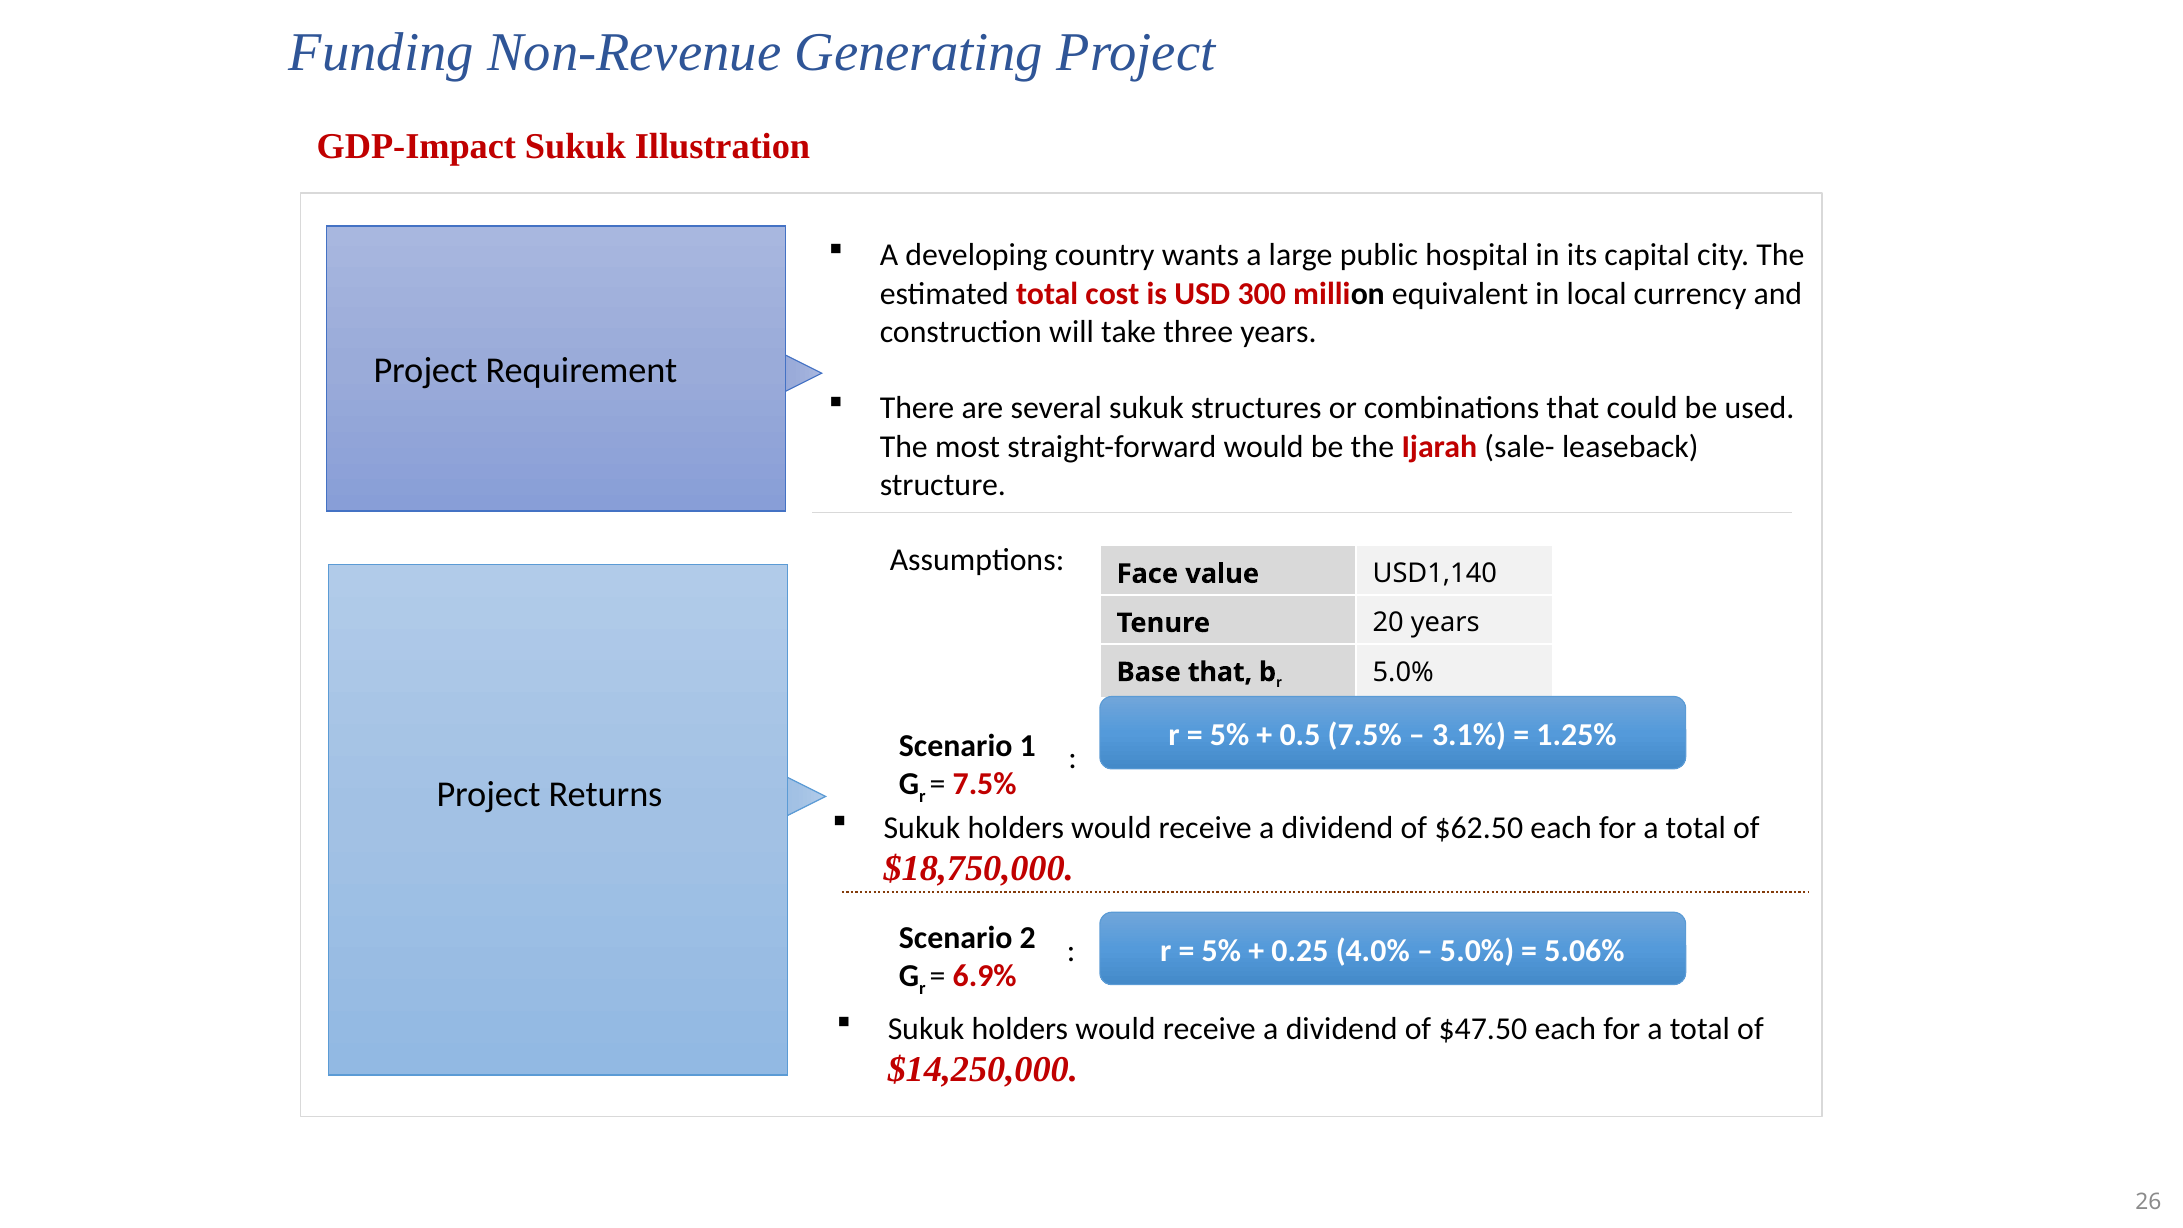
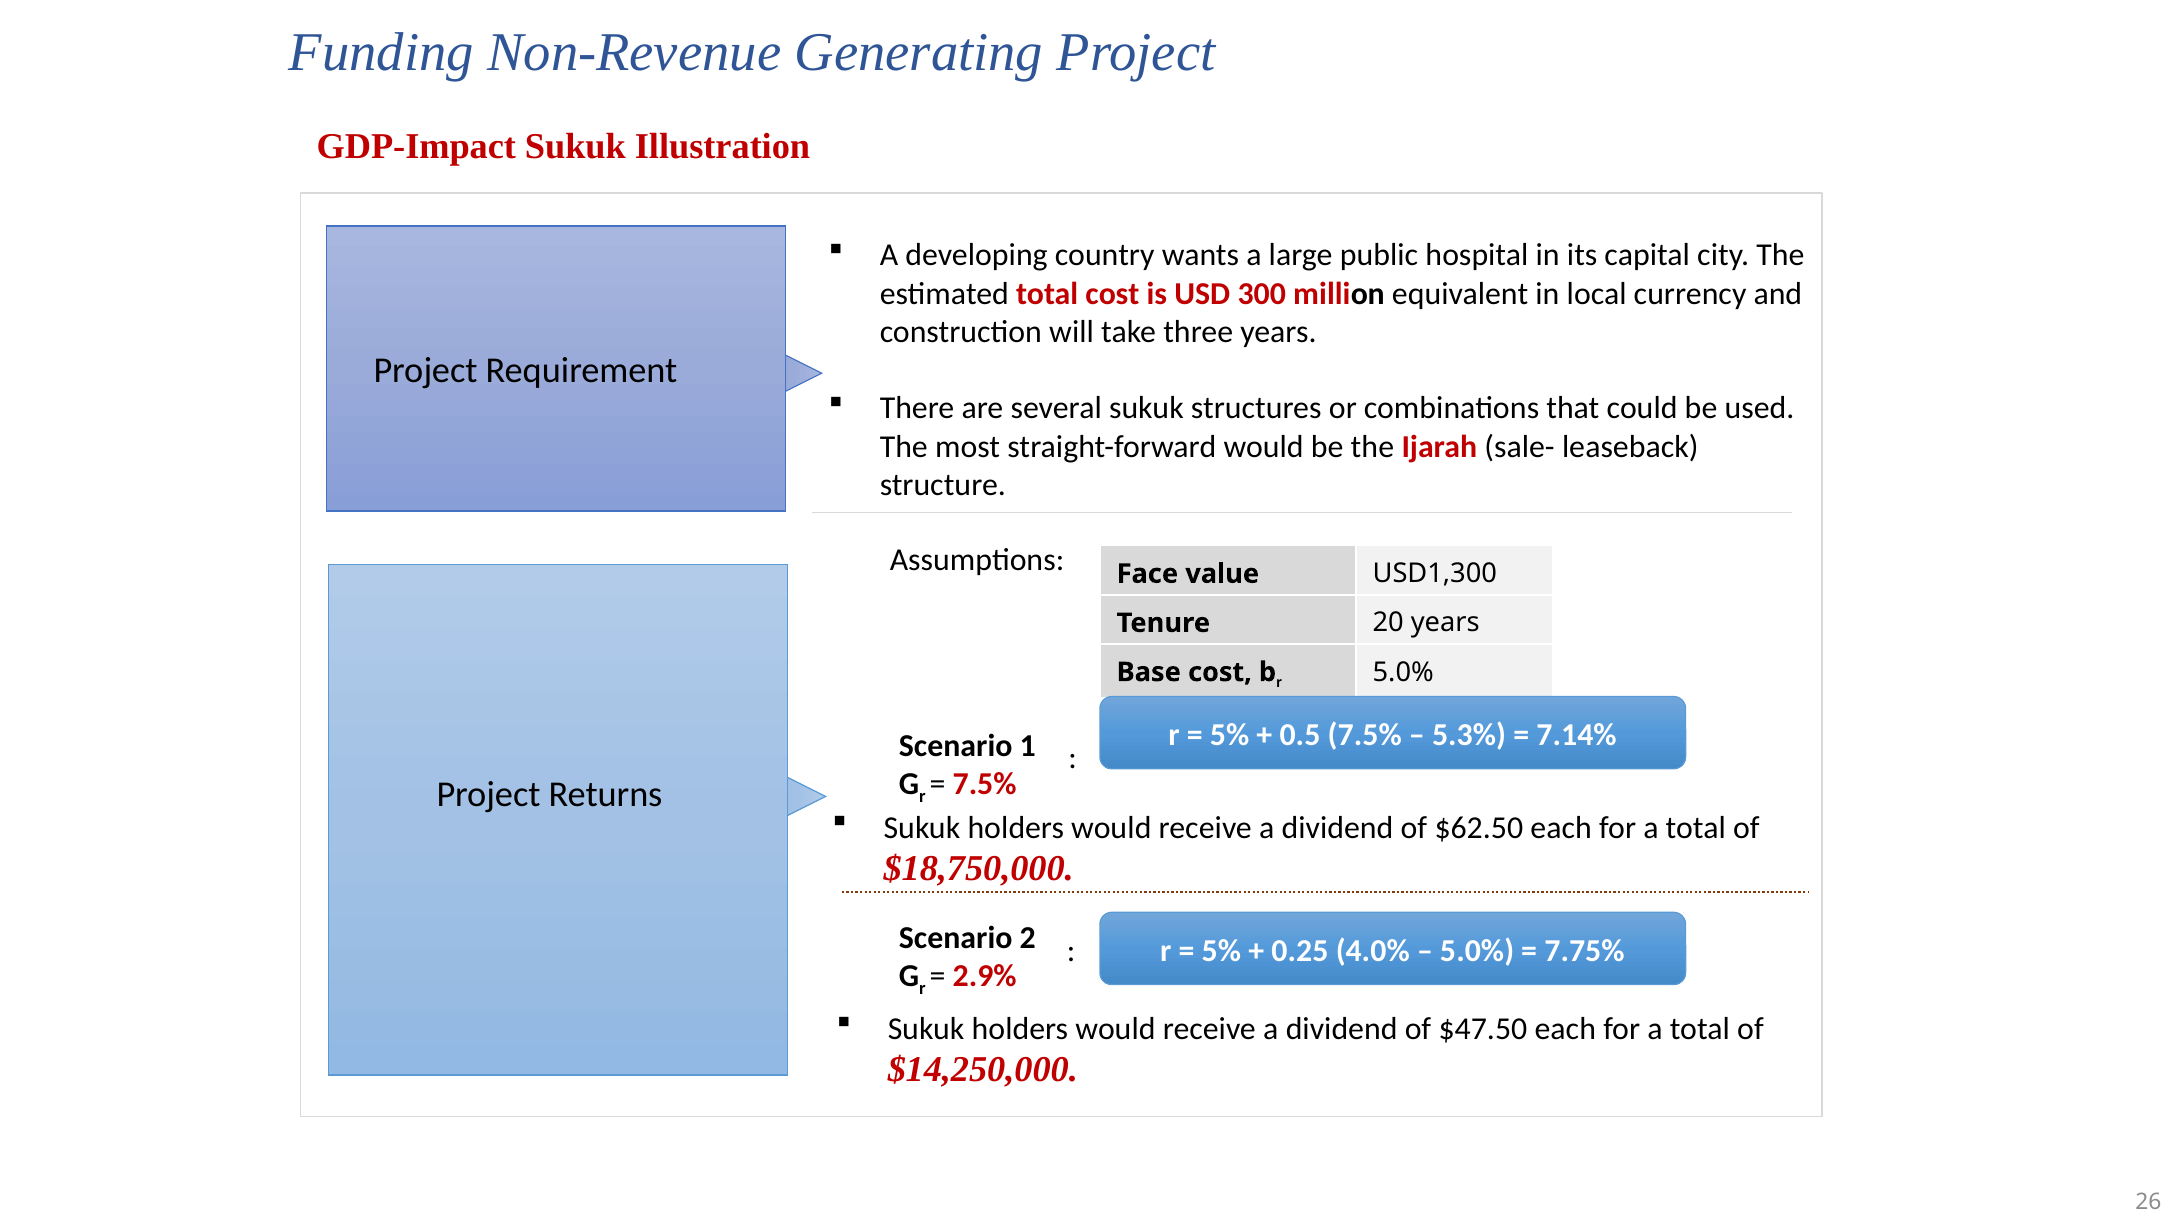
USD1,140: USD1,140 -> USD1,300
Base that: that -> cost
3.1%: 3.1% -> 5.3%
1.25%: 1.25% -> 7.14%
5.06%: 5.06% -> 7.75%
6.9%: 6.9% -> 2.9%
